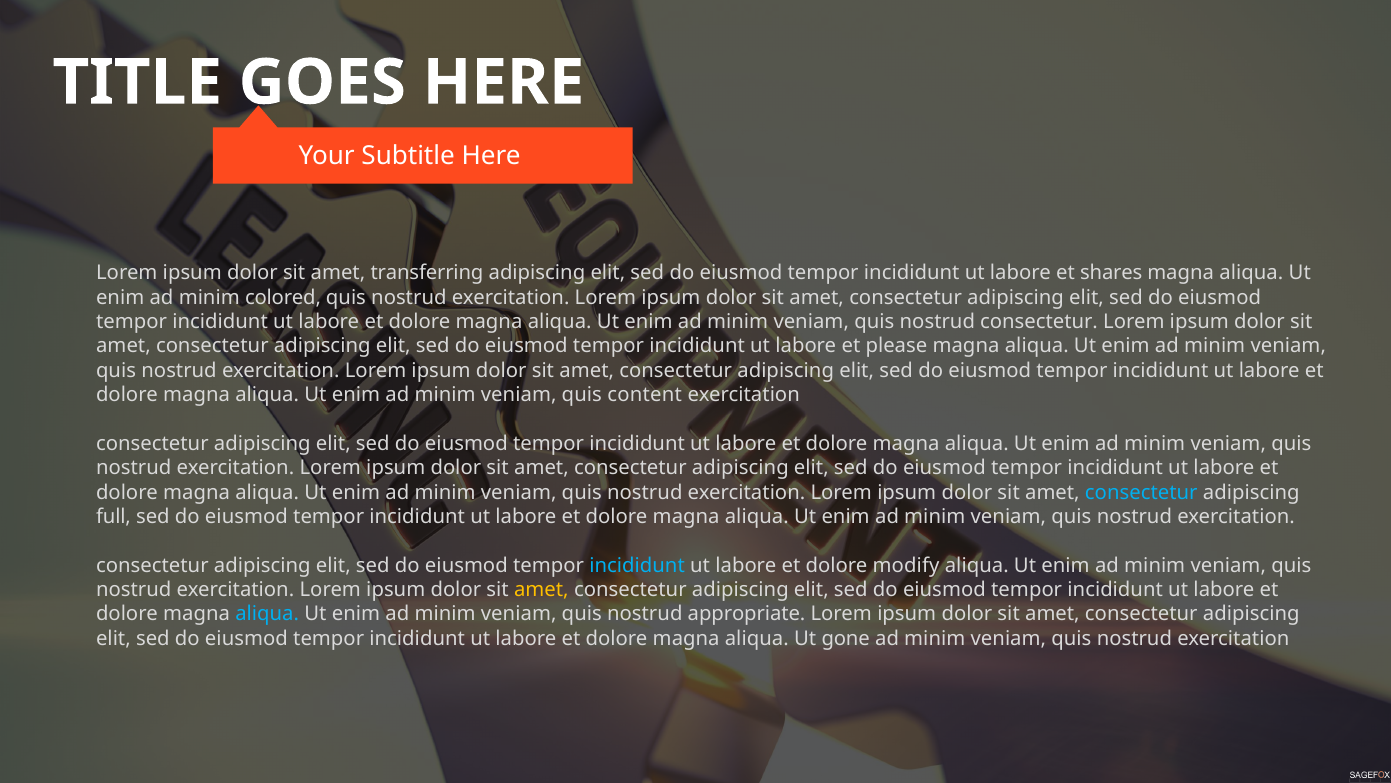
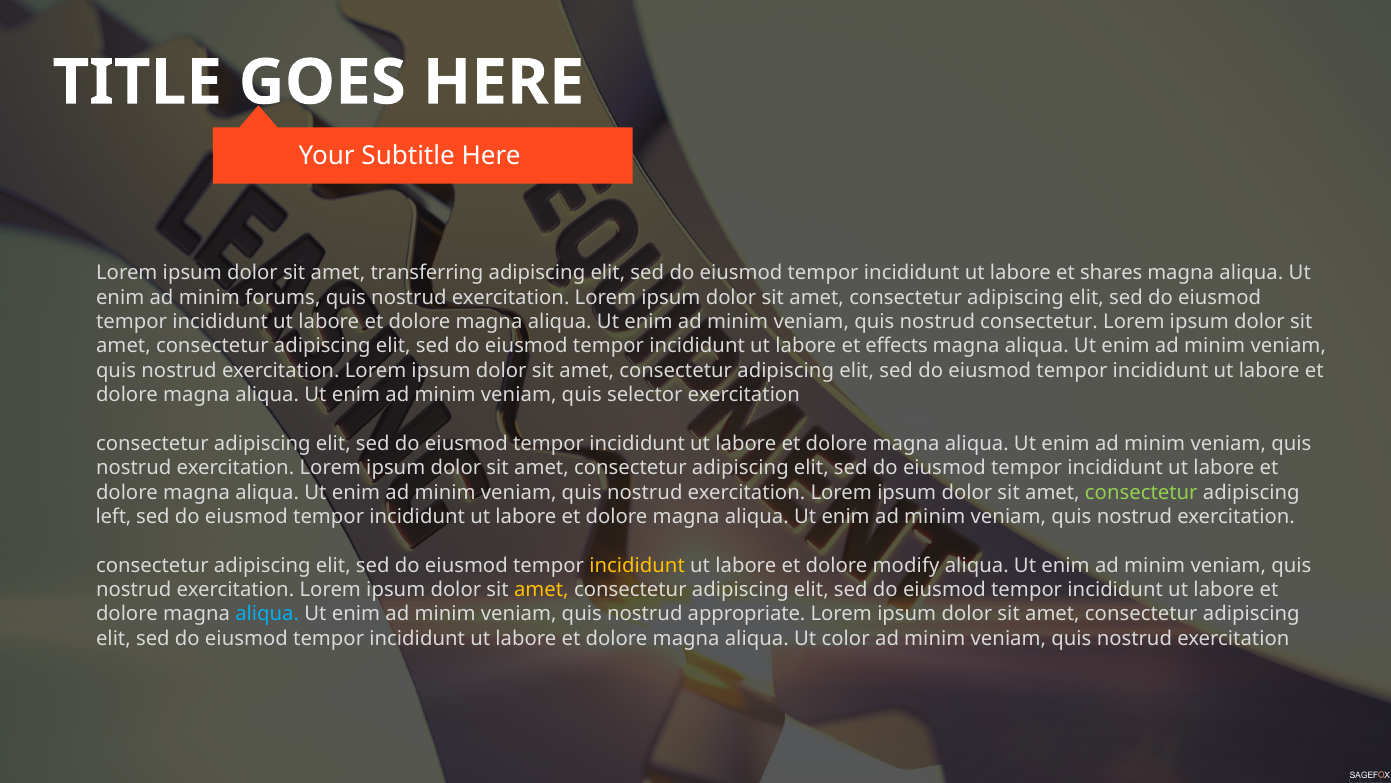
colored: colored -> forums
please: please -> effects
content: content -> selector
consectetur at (1141, 492) colour: light blue -> light green
full: full -> left
incididunt at (637, 565) colour: light blue -> yellow
gone: gone -> color
